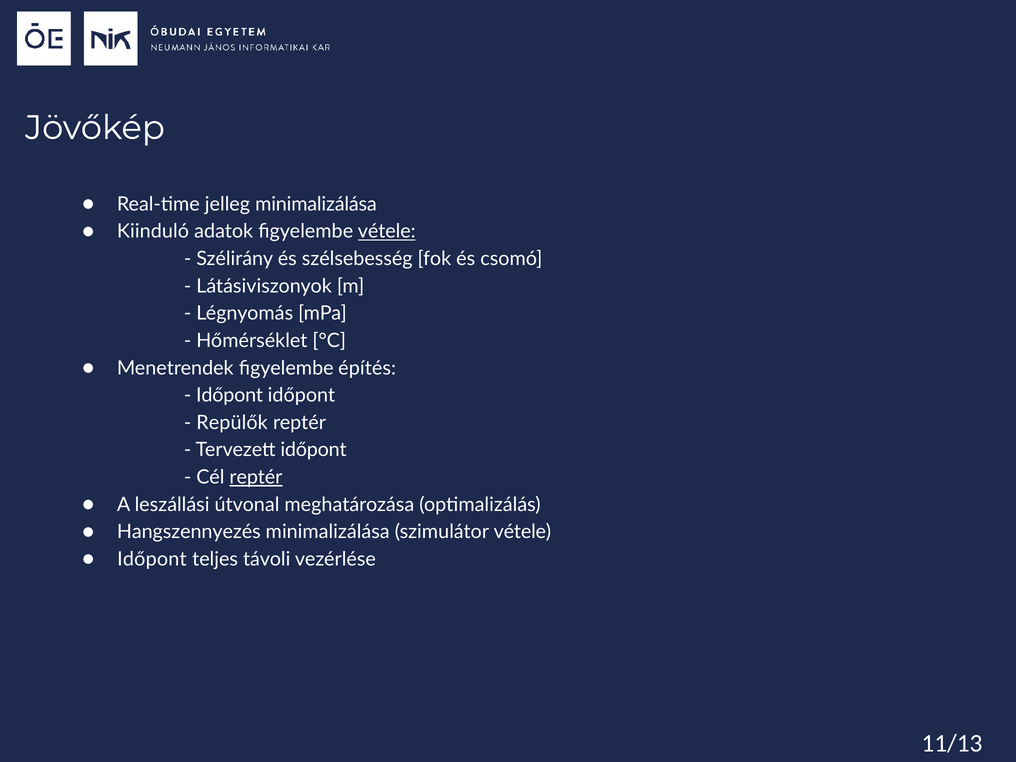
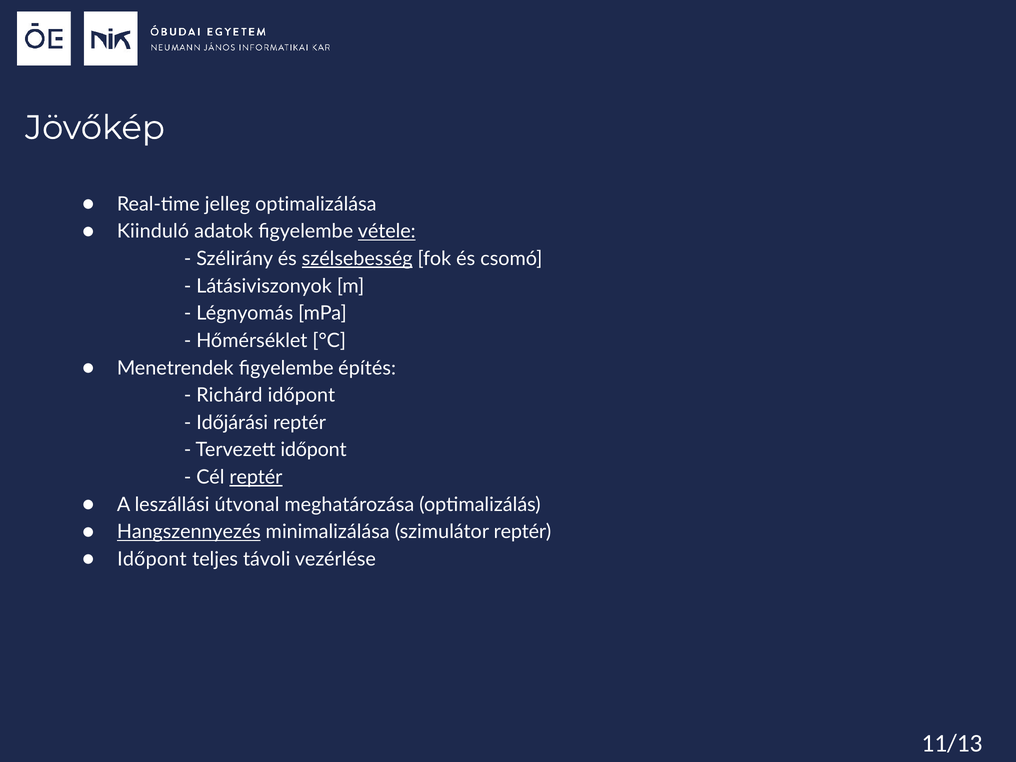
jelleg minimalizálása: minimalizálása -> optimalizálása
szélsebesség underline: none -> present
Időpont at (230, 395): Időpont -> Richárd
Repülők: Repülők -> Időjárási
Hangszennyezés underline: none -> present
szimulátor vétele: vétele -> reptér
